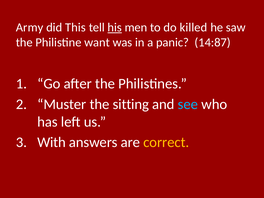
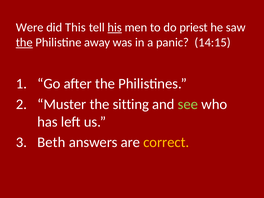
Army: Army -> Were
killed: killed -> priest
the at (24, 42) underline: none -> present
want: want -> away
14:87: 14:87 -> 14:15
see colour: light blue -> light green
With: With -> Beth
